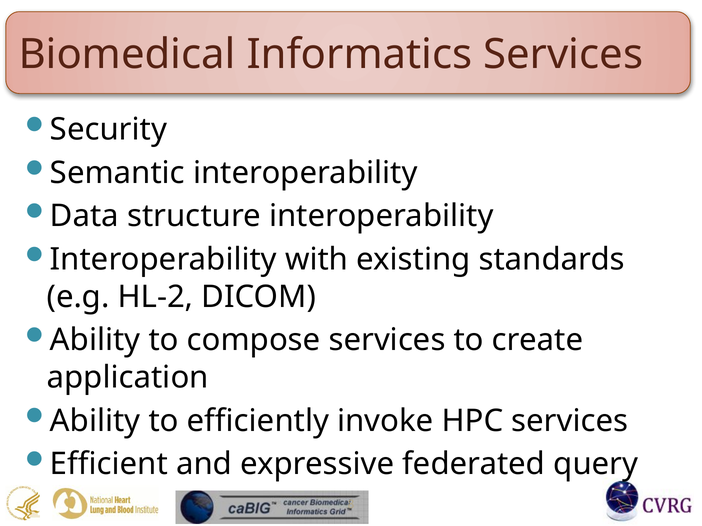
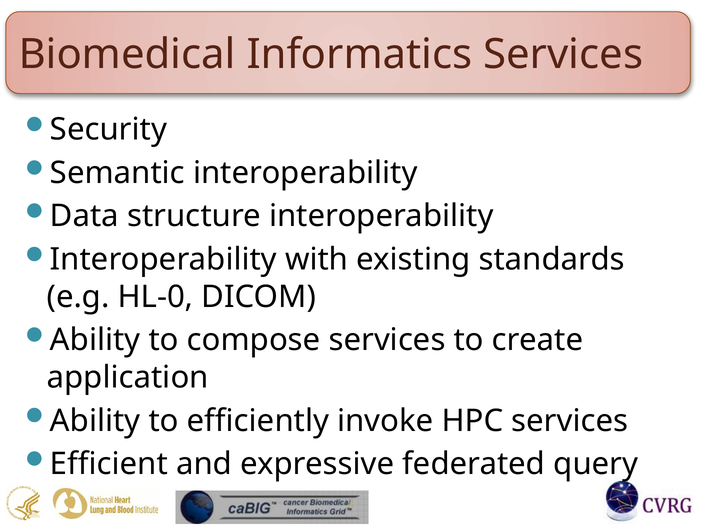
HL-2: HL-2 -> HL-0
